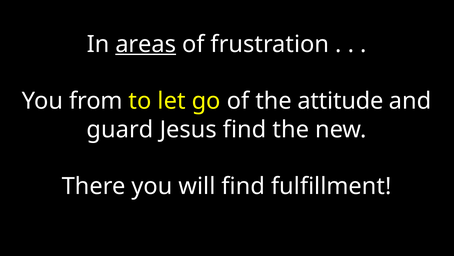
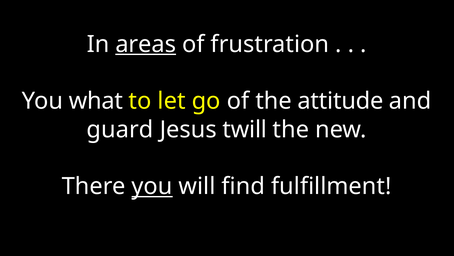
from: from -> what
Jesus find: find -> twill
you at (152, 186) underline: none -> present
